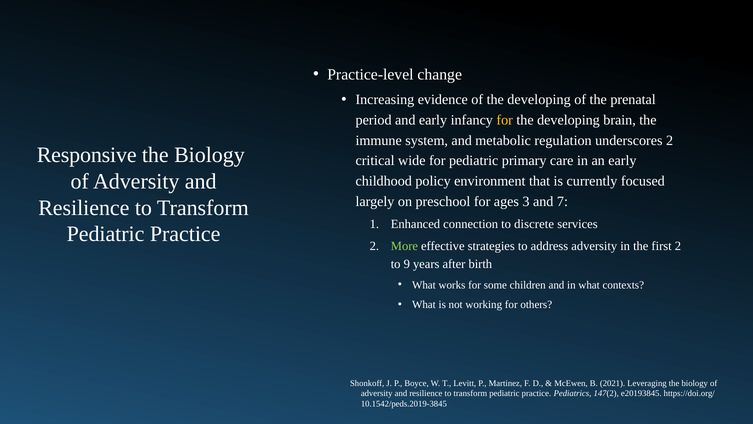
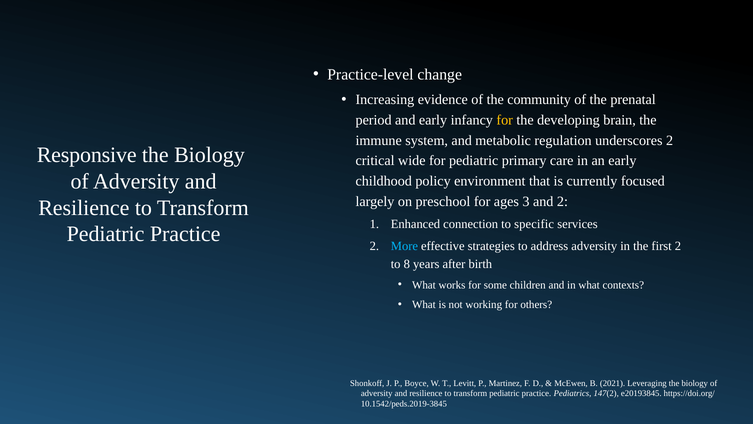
of the developing: developing -> community
and 7: 7 -> 2
discrete: discrete -> specific
More colour: light green -> light blue
9: 9 -> 8
